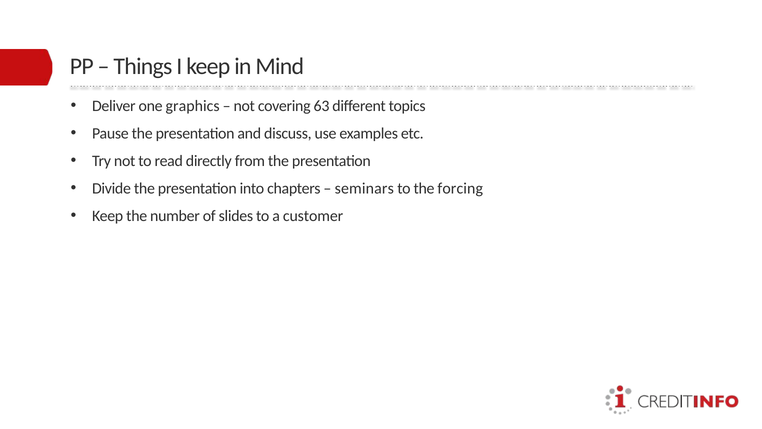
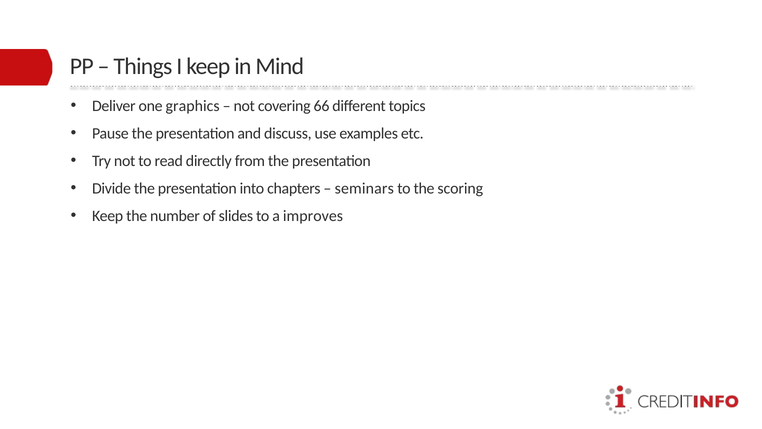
63: 63 -> 66
forcing: forcing -> scoring
customer: customer -> improves
